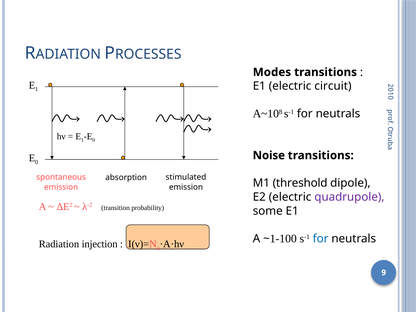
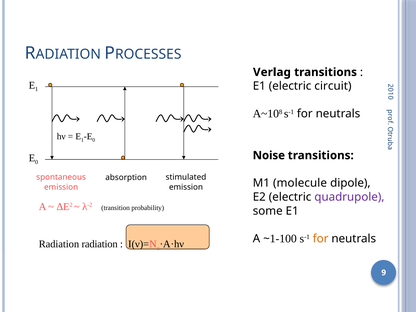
Modes: Modes -> Verlag
threshold: threshold -> molecule
for at (321, 239) colour: blue -> orange
Radiation injection: injection -> radiation
